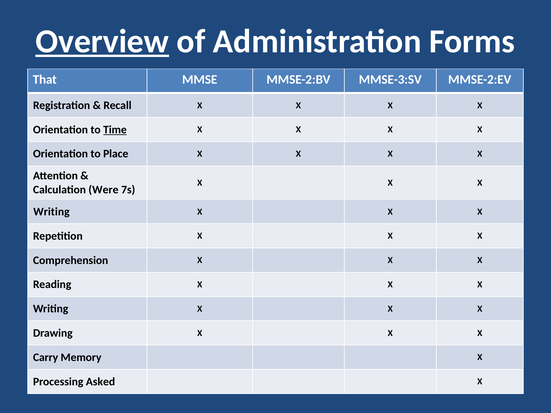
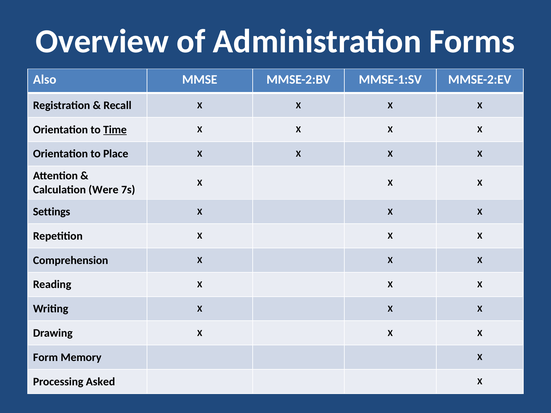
Overview underline: present -> none
That: That -> Also
MMSE-3:SV: MMSE-3:SV -> MMSE-1:SV
Writing at (51, 212): Writing -> Settings
Carry: Carry -> Form
